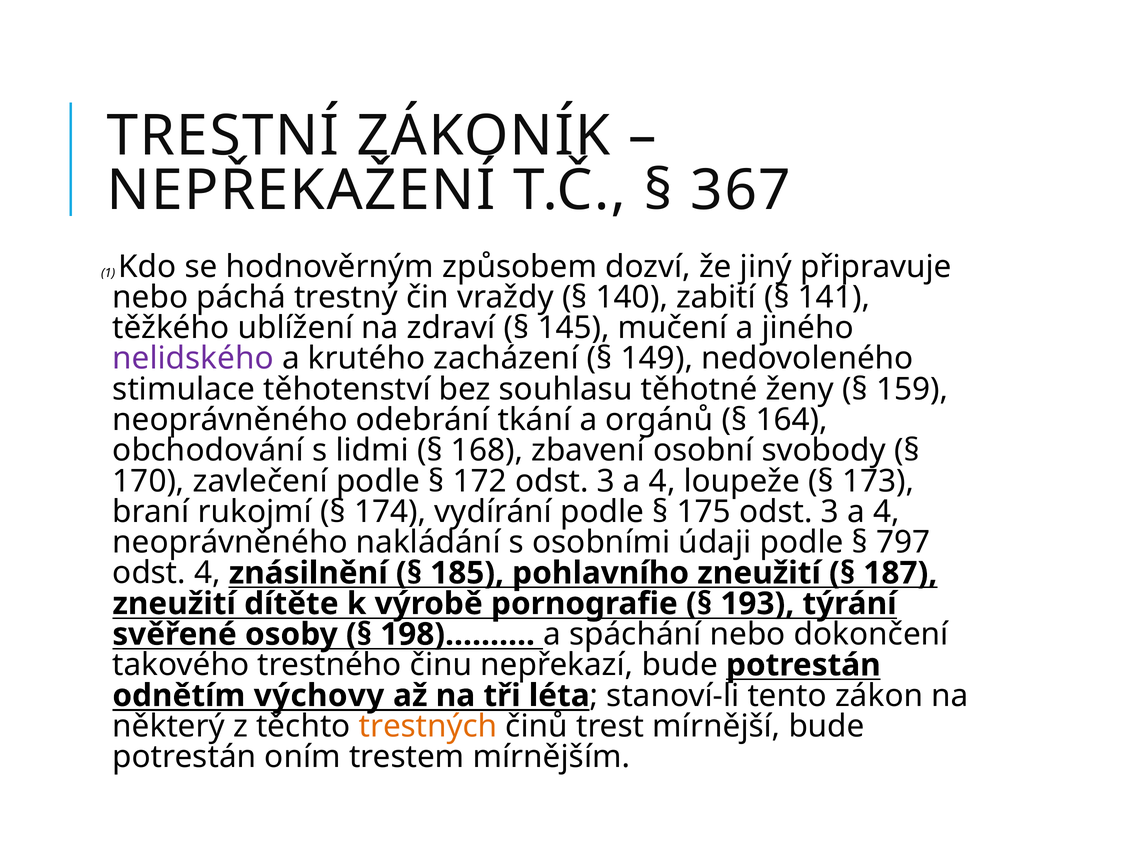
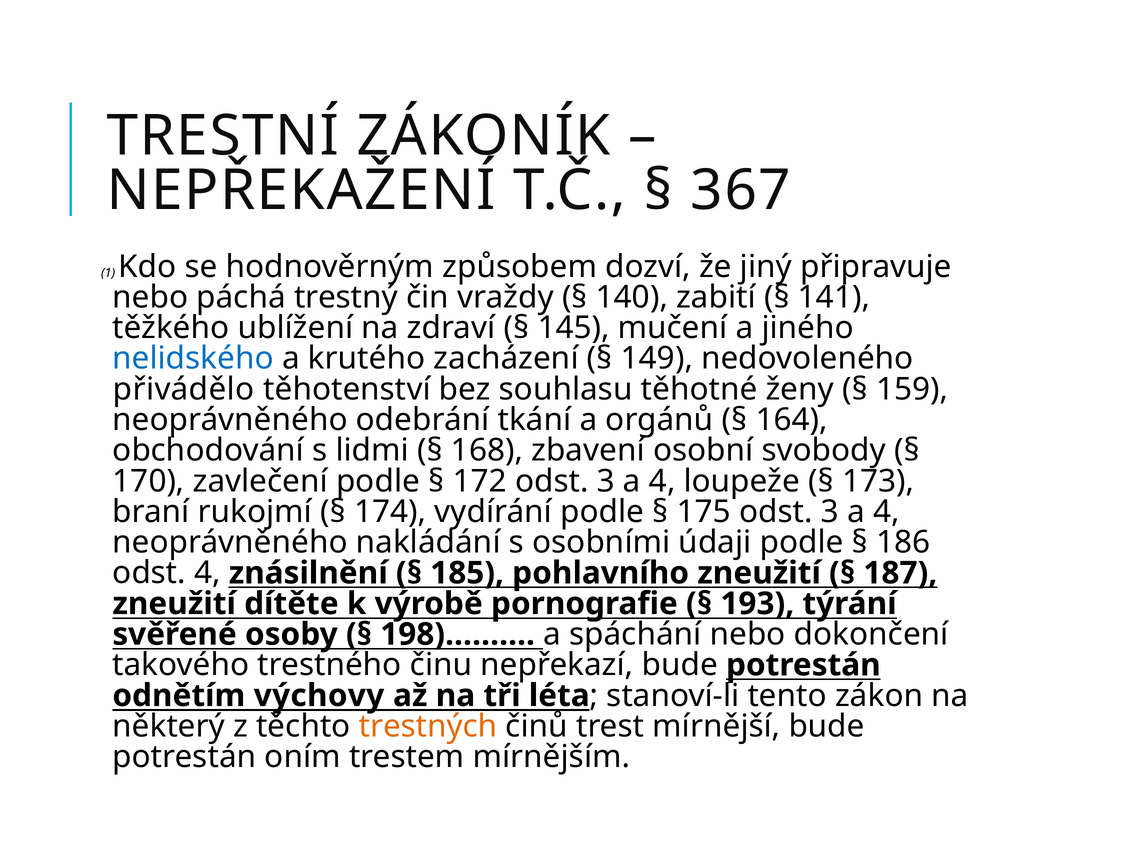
nelidského colour: purple -> blue
stimulace: stimulace -> přivádělo
797: 797 -> 186
